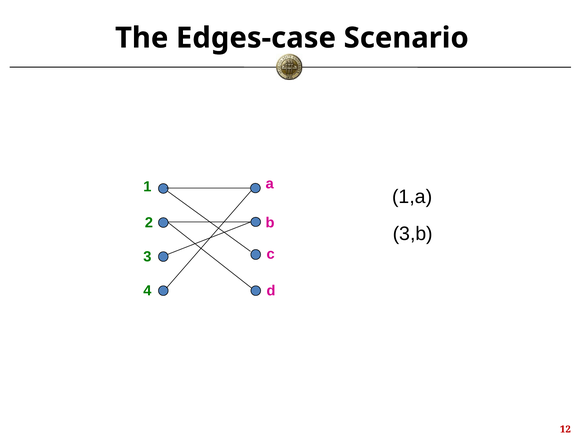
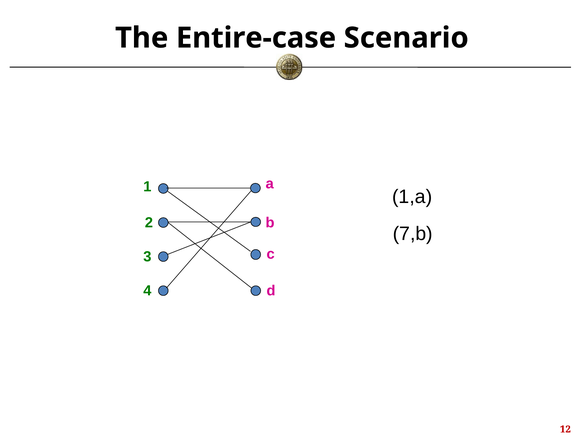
Edges-case: Edges-case -> Entire-case
3,b: 3,b -> 7,b
